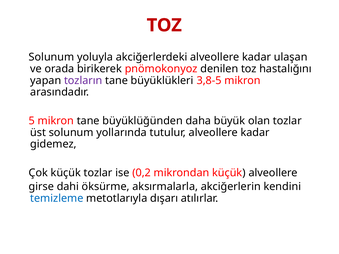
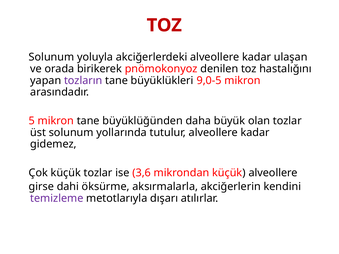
3,8-5: 3,8-5 -> 9,0-5
0,2: 0,2 -> 3,6
temizleme colour: blue -> purple
